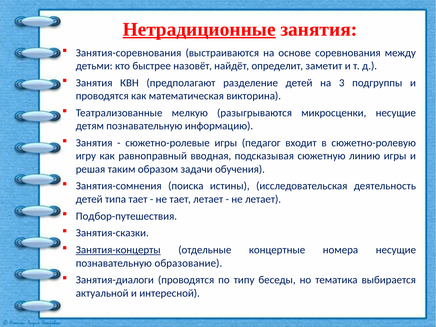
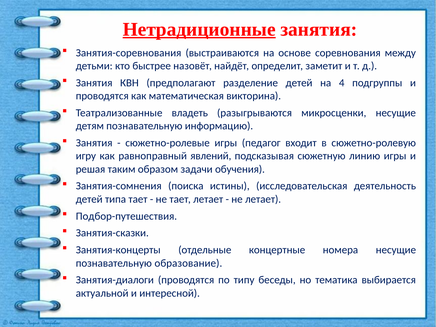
3: 3 -> 4
мелкую: мелкую -> владеть
вводная: вводная -> явлений
Занятия-концерты underline: present -> none
